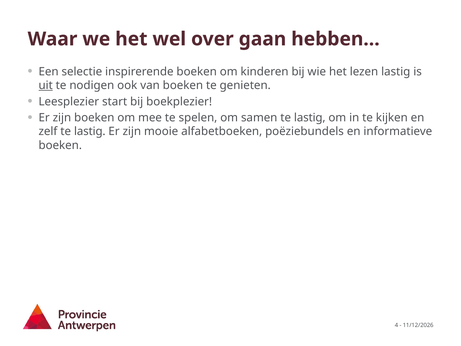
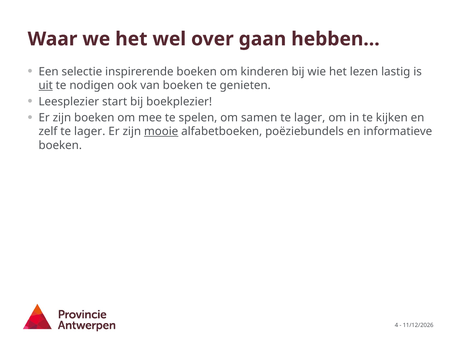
samen te lastig: lastig -> lager
zelf te lastig: lastig -> lager
mooie underline: none -> present
